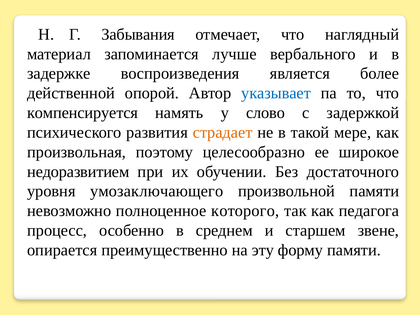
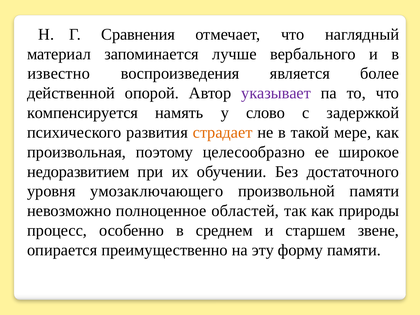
Забывания: Забывания -> Сравнения
задержке: задержке -> известно
указывает colour: blue -> purple
которого: которого -> областей
педагога: педагога -> природы
